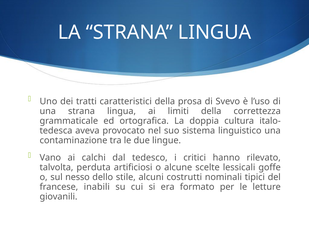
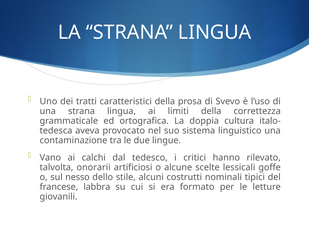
perduta: perduta -> onorarii
inabili: inabili -> labbra
